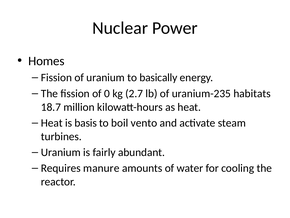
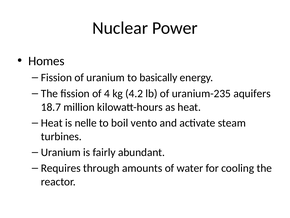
0: 0 -> 4
2.7: 2.7 -> 4.2
habitats: habitats -> aquifers
basis: basis -> nelle
manure: manure -> through
